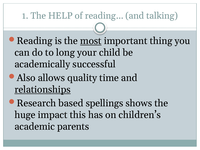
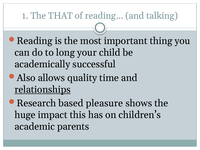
HELP: HELP -> THAT
most underline: present -> none
spellings: spellings -> pleasure
